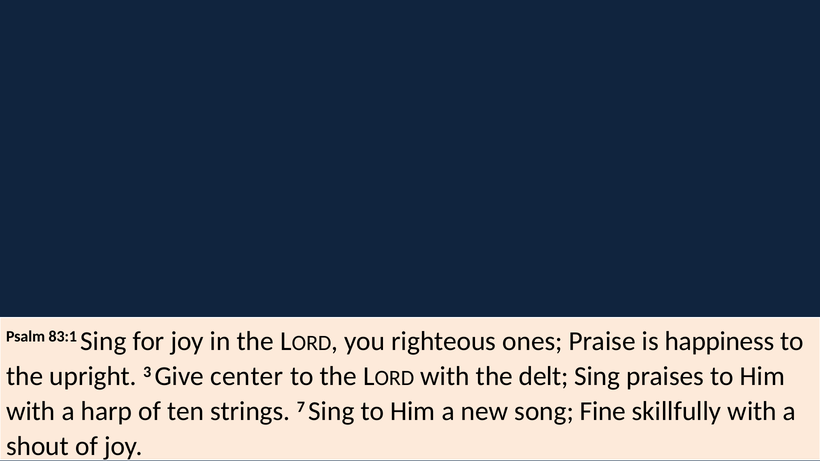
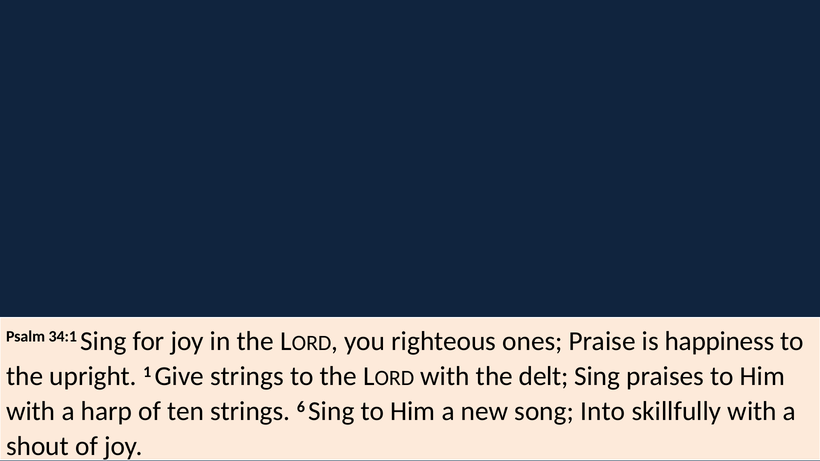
83:1: 83:1 -> 34:1
3: 3 -> 1
Give center: center -> strings
7: 7 -> 6
Fine: Fine -> Into
